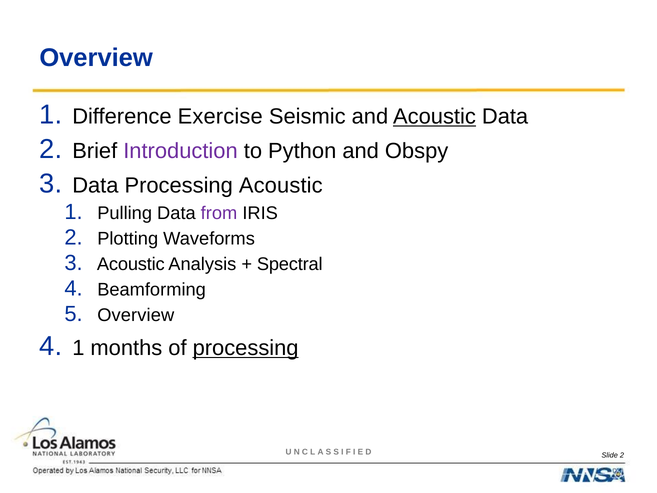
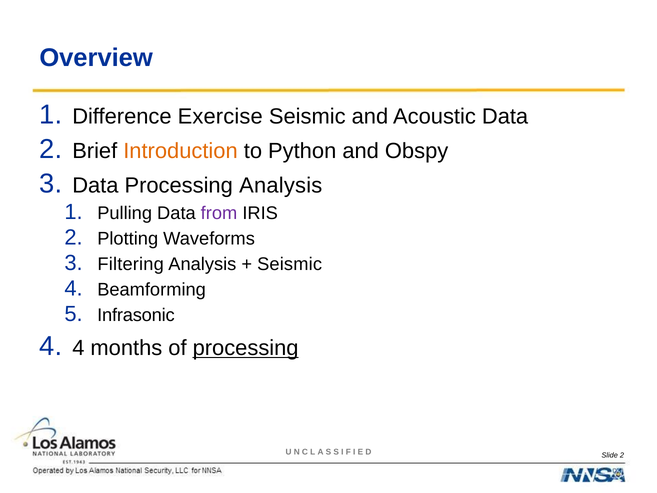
Acoustic at (434, 117) underline: present -> none
Introduction colour: purple -> orange
Processing Acoustic: Acoustic -> Analysis
Acoustic at (131, 264): Acoustic -> Filtering
Spectral at (290, 264): Spectral -> Seismic
Overview at (136, 315): Overview -> Infrasonic
1 at (78, 348): 1 -> 4
